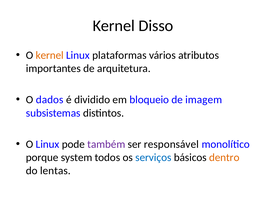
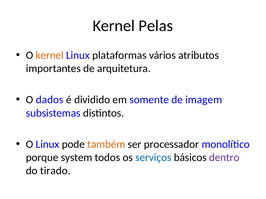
Disso: Disso -> Pelas
bloqueio: bloqueio -> somente
também colour: purple -> orange
responsável: responsável -> processador
dentro colour: orange -> purple
lentas: lentas -> tirado
